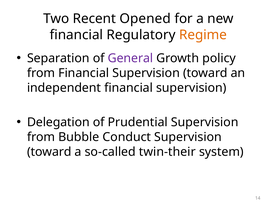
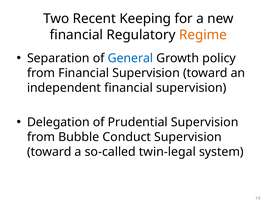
Opened: Opened -> Keeping
General colour: purple -> blue
twin-their: twin-their -> twin-legal
